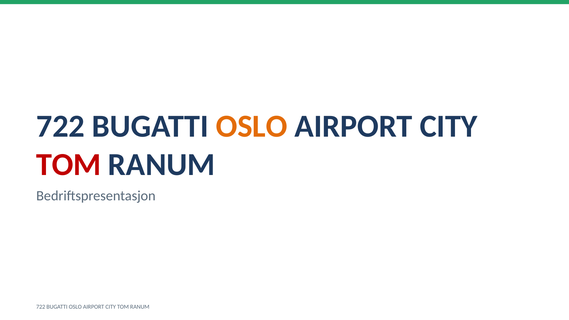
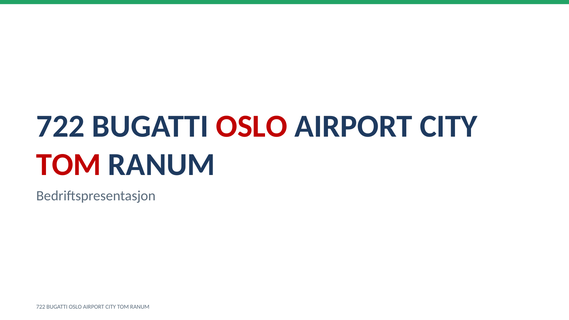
OSLO at (252, 126) colour: orange -> red
